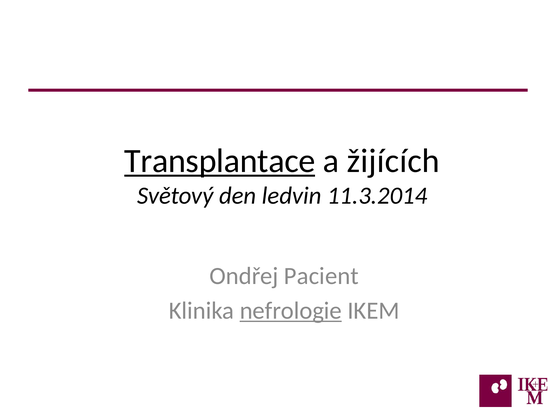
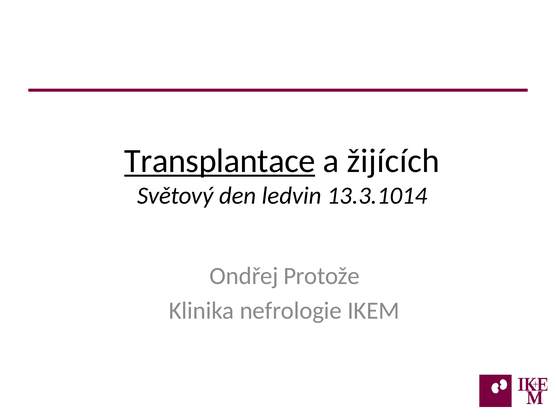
11.3.2014: 11.3.2014 -> 13.3.1014
Pacient: Pacient -> Protože
nefrologie underline: present -> none
